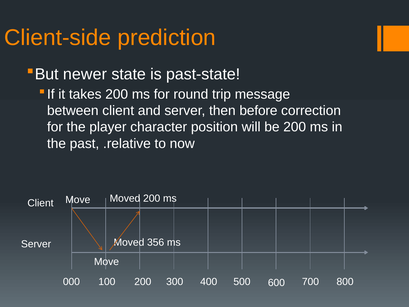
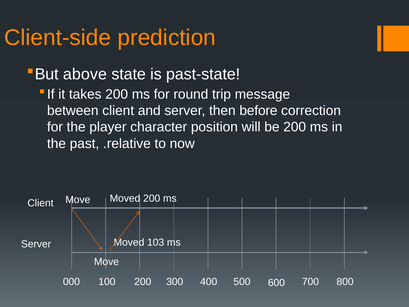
newer: newer -> above
356: 356 -> 103
